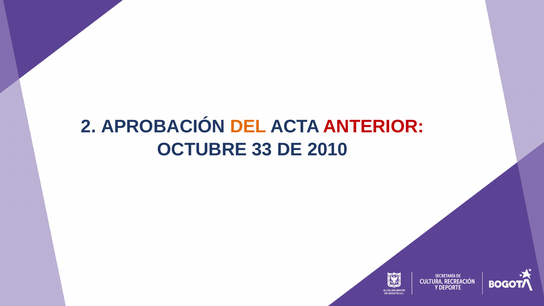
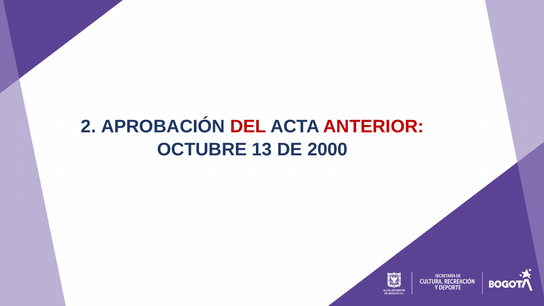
DEL colour: orange -> red
33: 33 -> 13
2010: 2010 -> 2000
